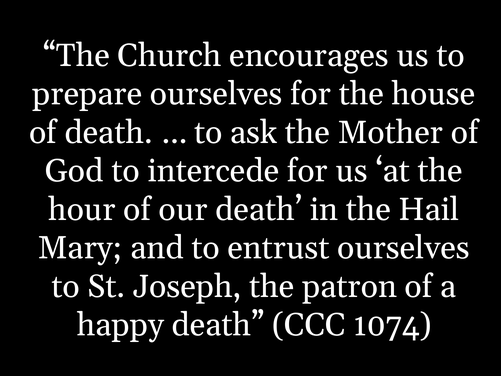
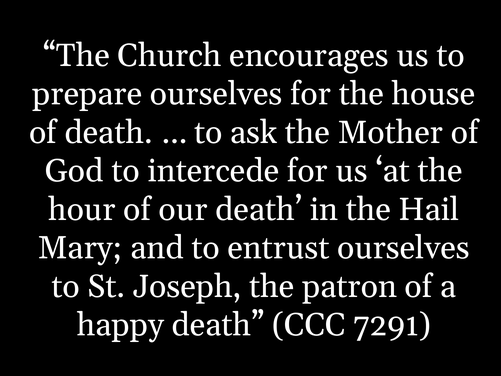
1074: 1074 -> 7291
